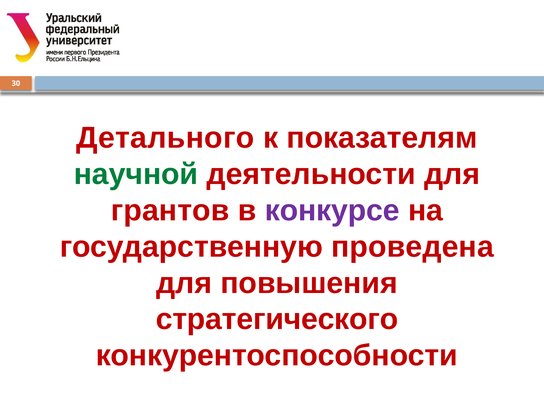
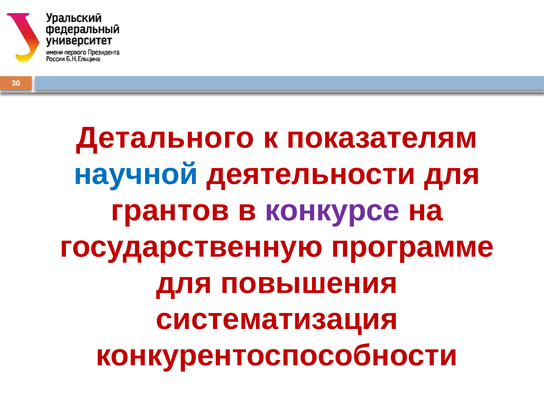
научной colour: green -> blue
проведена: проведена -> программе
стратегического: стратегического -> систематизация
